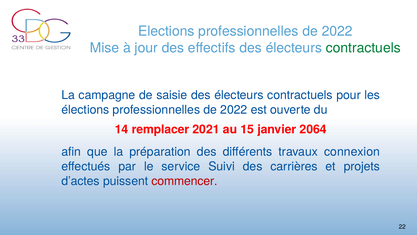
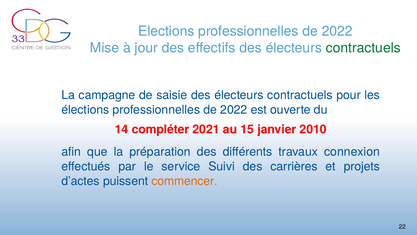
remplacer: remplacer -> compléter
2064: 2064 -> 2010
commencer colour: red -> orange
